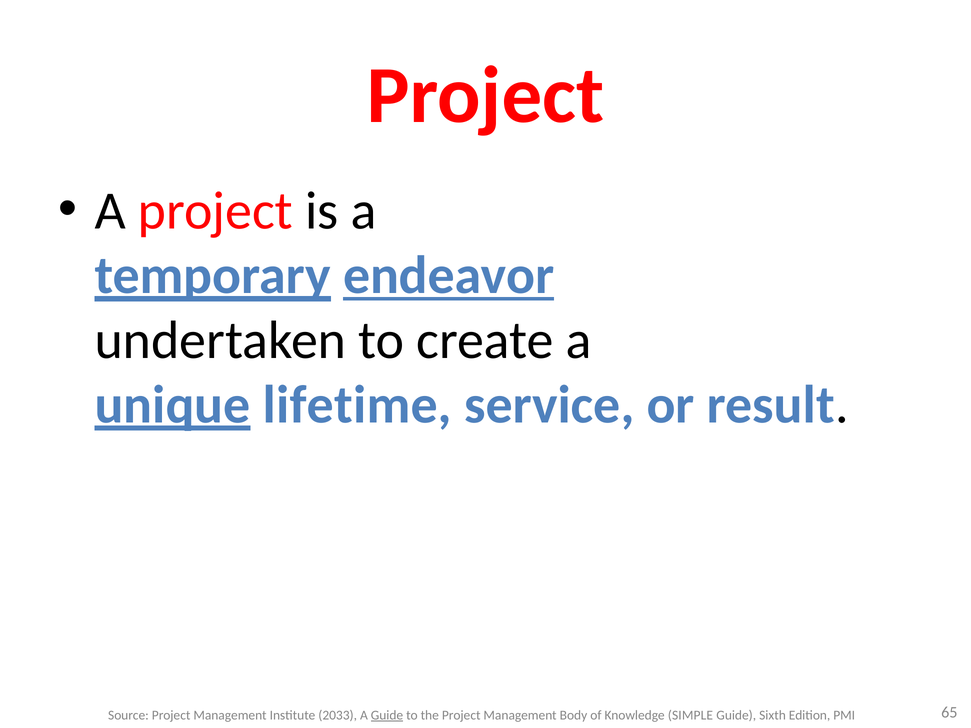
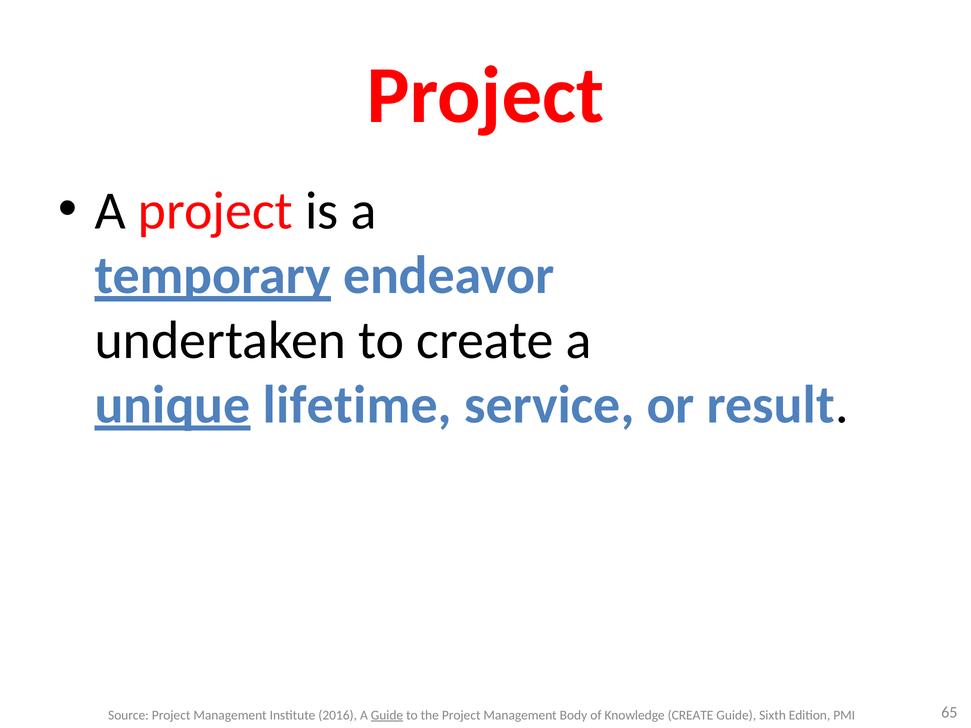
endeavor underline: present -> none
2033: 2033 -> 2016
Knowledge SIMPLE: SIMPLE -> CREATE
